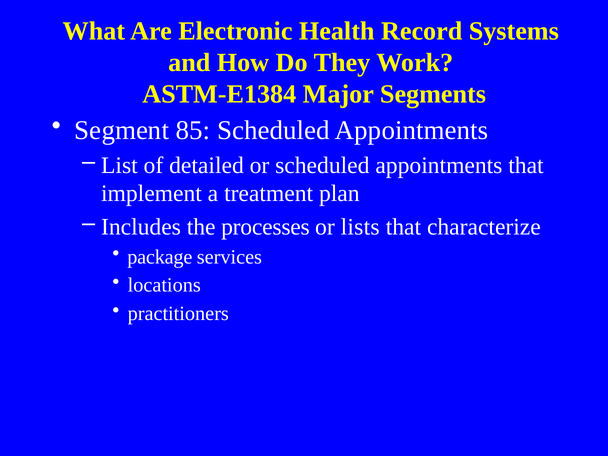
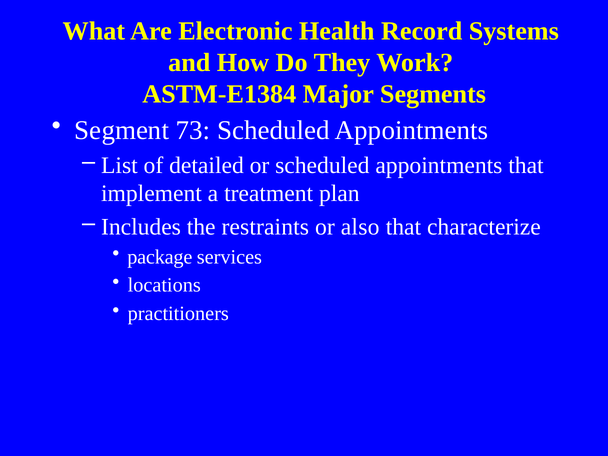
85: 85 -> 73
processes: processes -> restraints
lists: lists -> also
